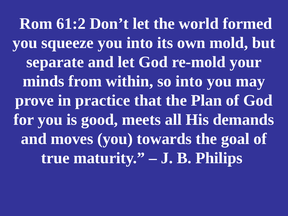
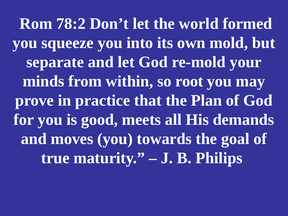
61:2: 61:2 -> 78:2
so into: into -> root
